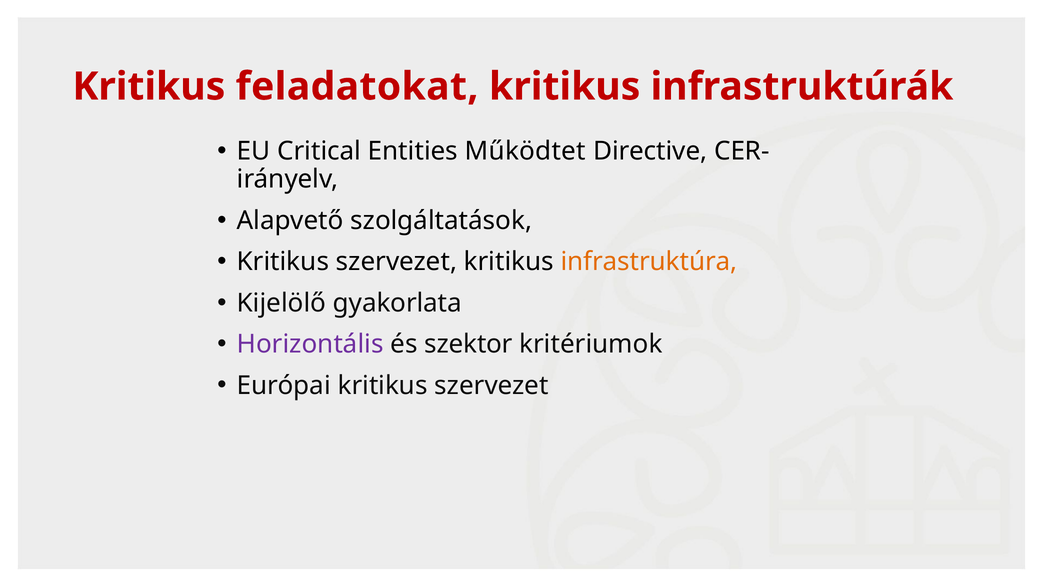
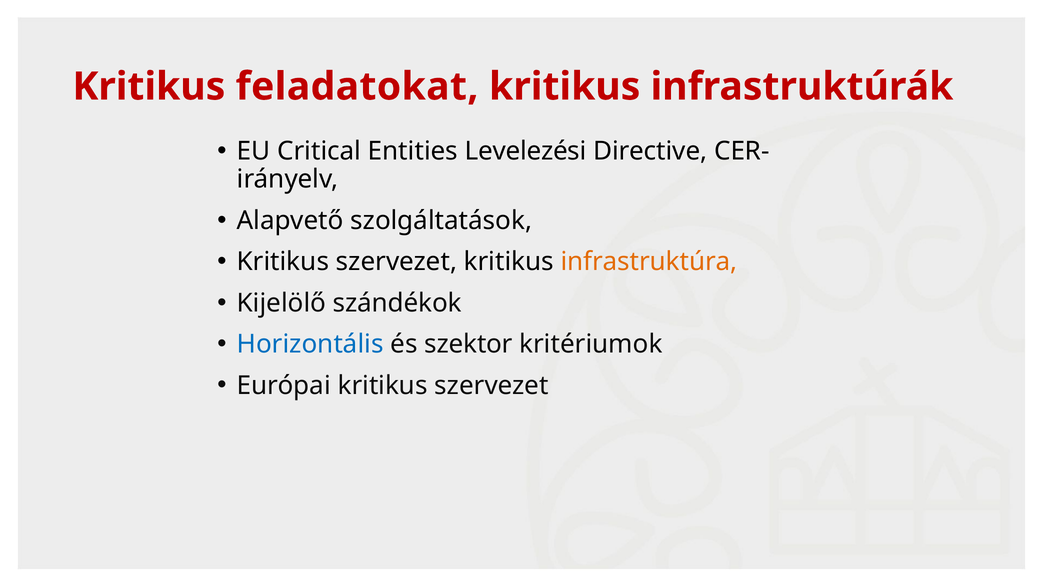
Működtet: Működtet -> Levelezési
gyakorlata: gyakorlata -> szándékok
Horizontális colour: purple -> blue
